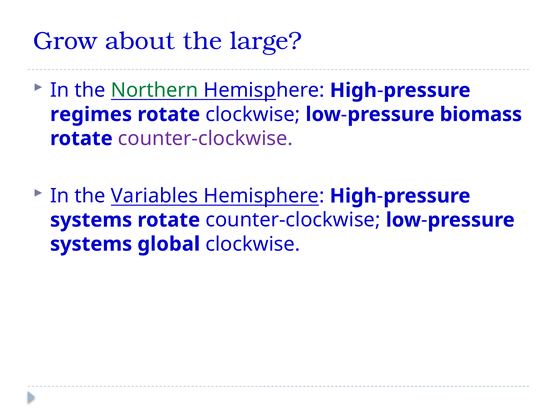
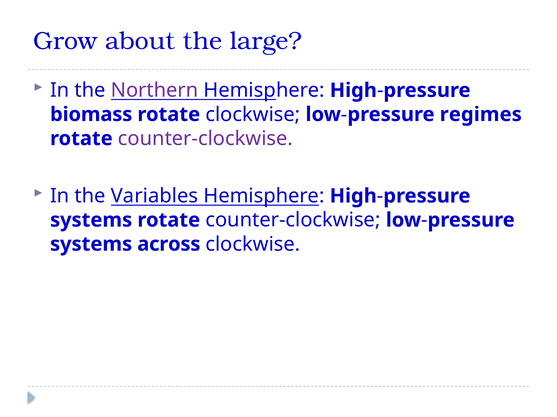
Northern colour: green -> purple
regimes: regimes -> biomass
biomass: biomass -> regimes
global: global -> across
